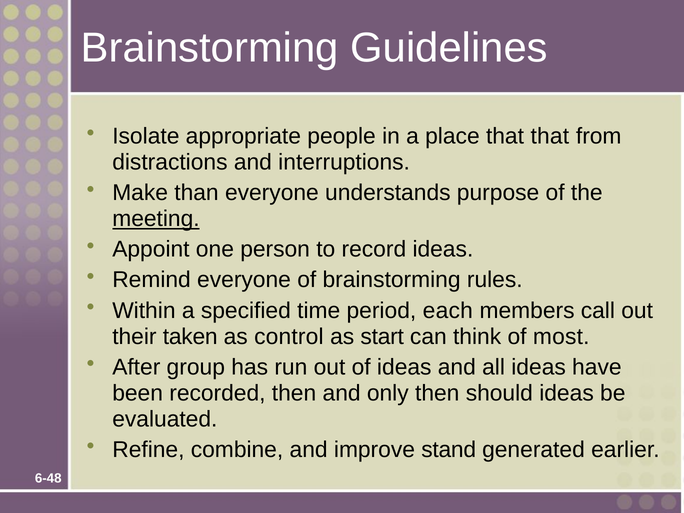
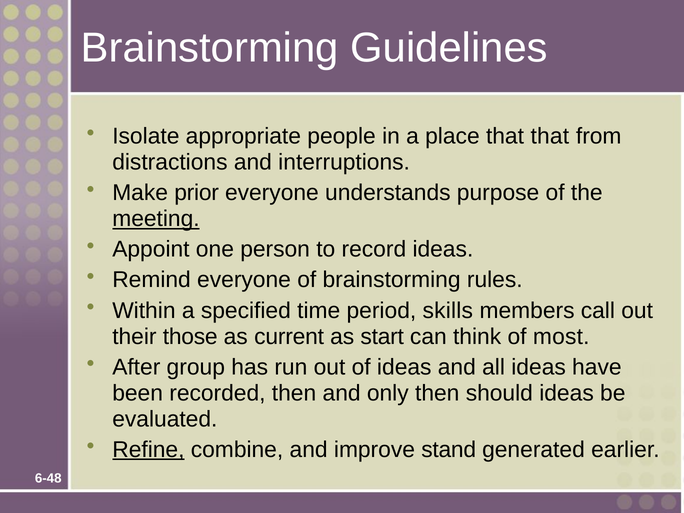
than: than -> prior
each: each -> skills
taken: taken -> those
control: control -> current
Refine underline: none -> present
